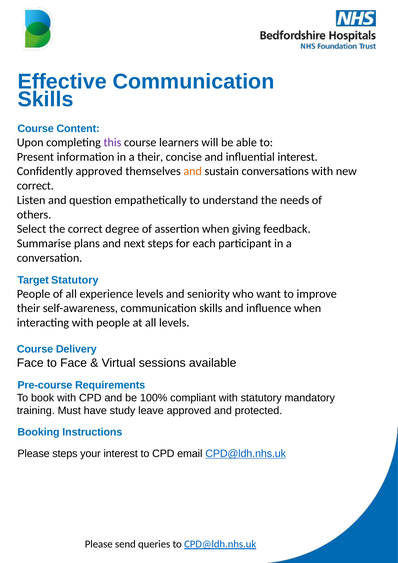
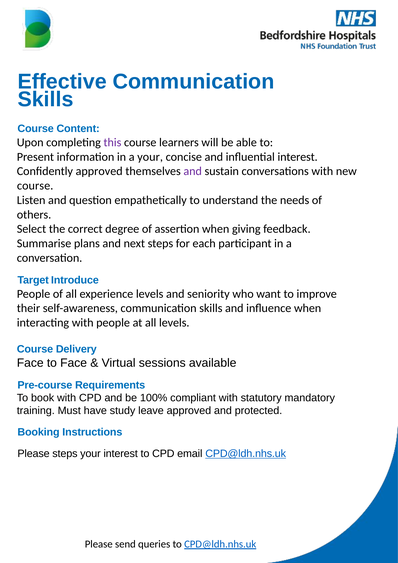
a their: their -> your
and at (193, 171) colour: orange -> purple
correct at (35, 186): correct -> course
Target Statutory: Statutory -> Introduce
